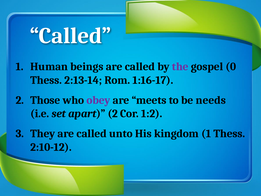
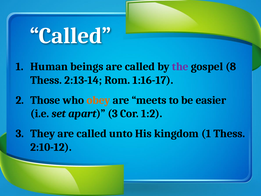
0: 0 -> 8
obey colour: purple -> orange
needs: needs -> easier
apart 2: 2 -> 3
